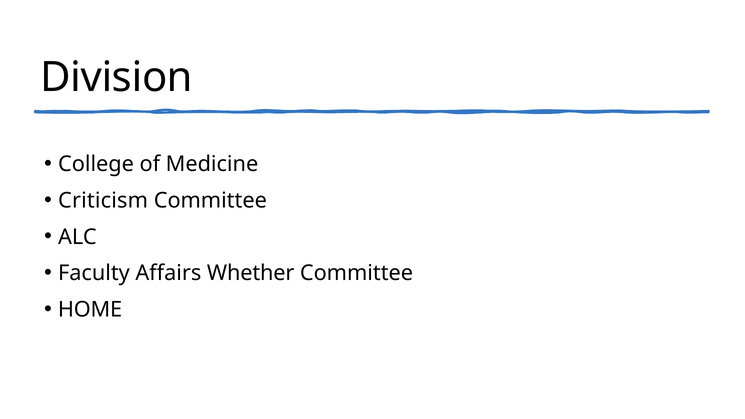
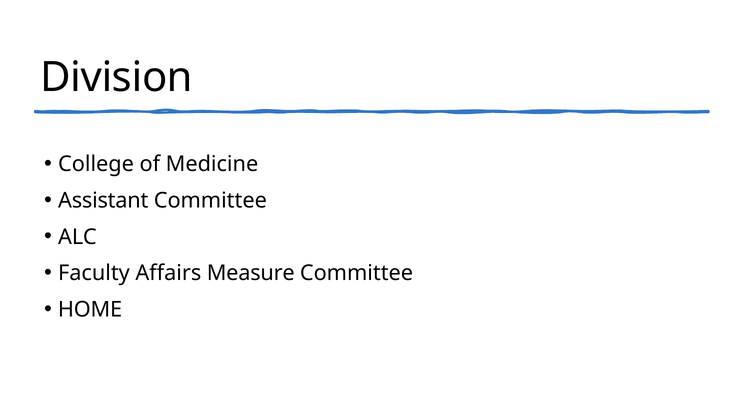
Criticism: Criticism -> Assistant
Whether: Whether -> Measure
